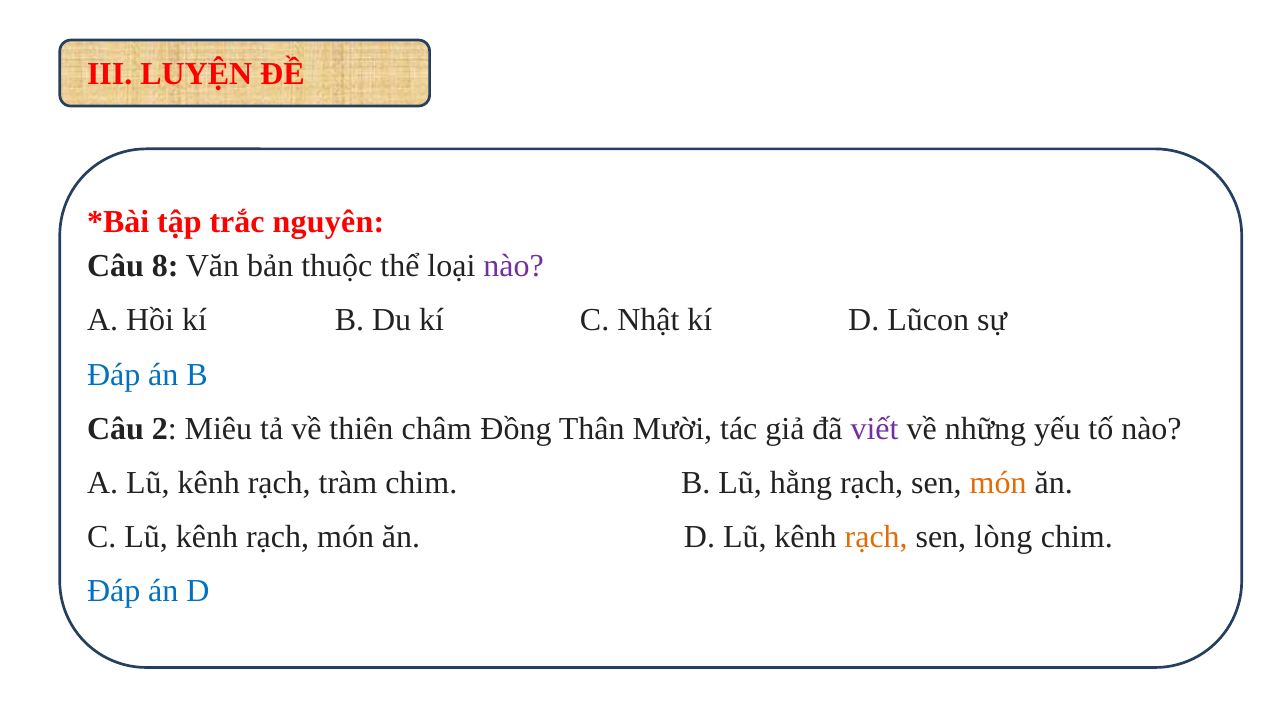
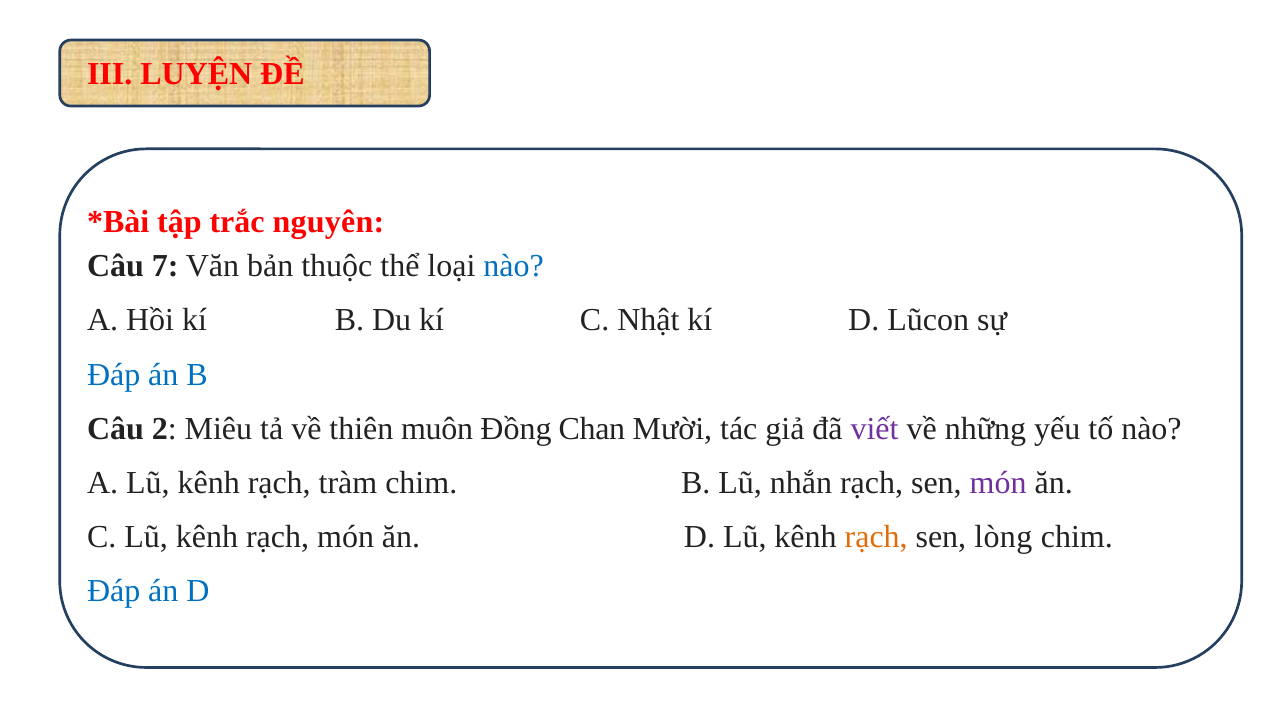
8: 8 -> 7
nào at (514, 266) colour: purple -> blue
châm: châm -> muôn
Thân: Thân -> Chan
hằng: hằng -> nhắn
món at (998, 483) colour: orange -> purple
